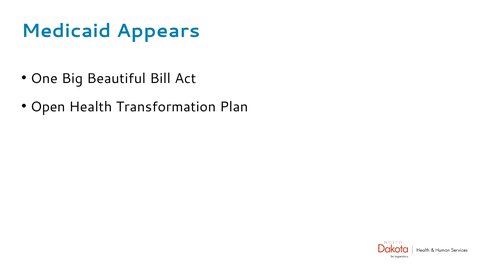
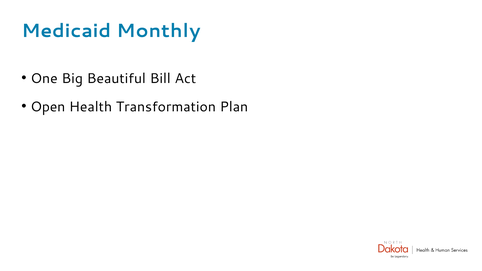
Appears: Appears -> Monthly
